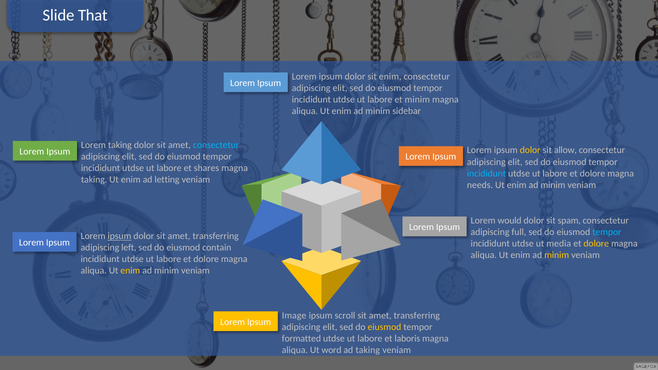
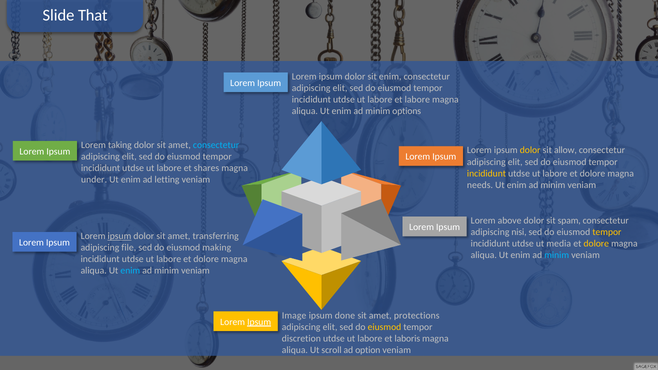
et minim: minim -> labore
sidebar: sidebar -> options
incididunt at (486, 173) colour: light blue -> yellow
taking at (94, 180): taking -> under
would: would -> above
full: full -> nisi
tempor at (607, 232) colour: light blue -> yellow
left: left -> file
contain: contain -> making
minim at (557, 255) colour: yellow -> light blue
enim at (130, 271) colour: yellow -> light blue
scroll: scroll -> done
transferring at (417, 316): transferring -> protections
Ipsum at (259, 322) underline: none -> present
formatted: formatted -> discretion
word: word -> scroll
ad taking: taking -> option
